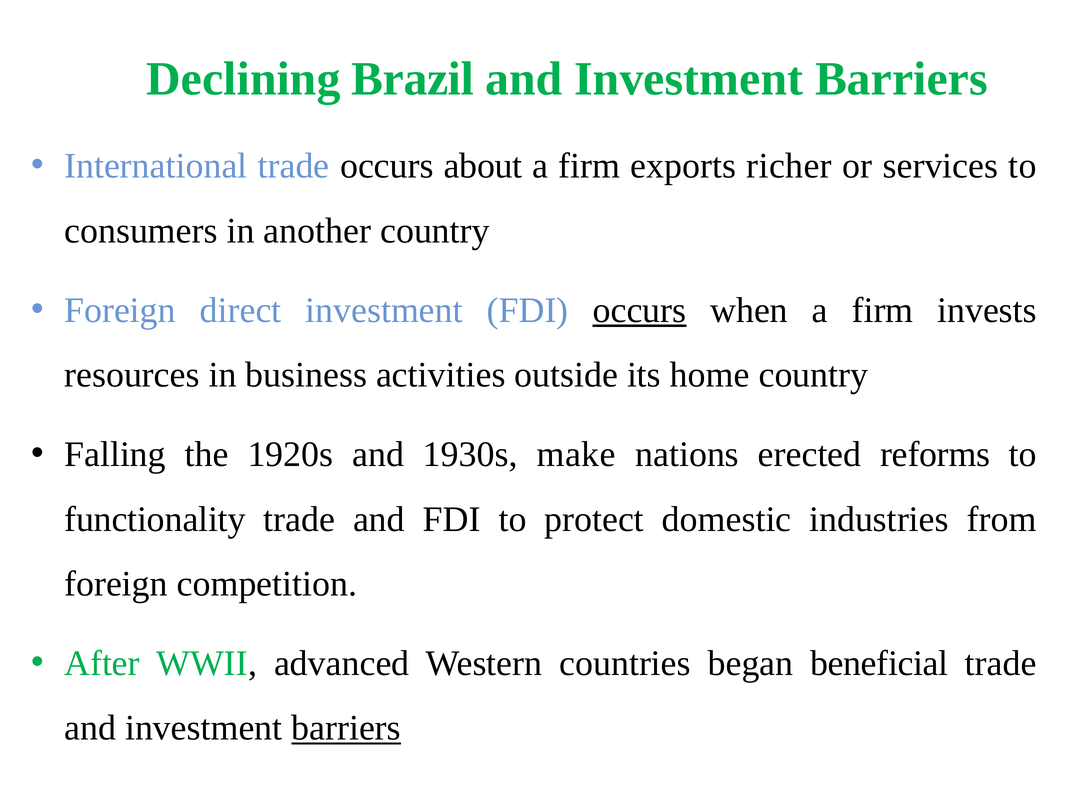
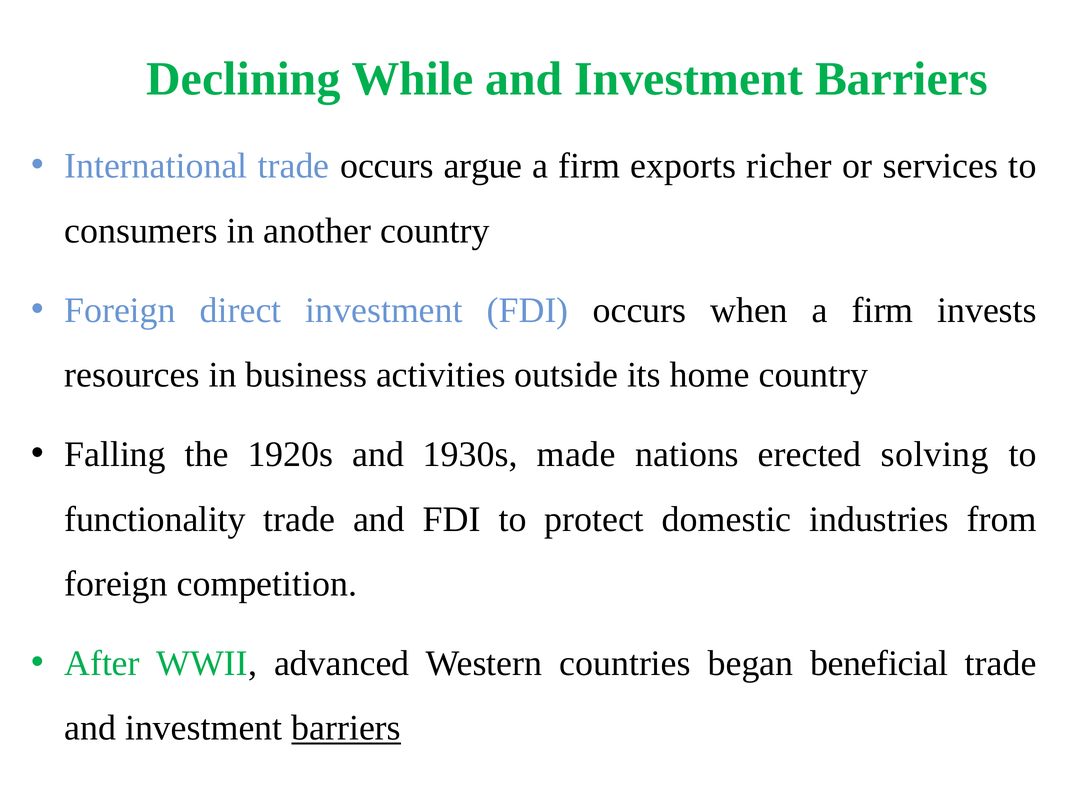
Brazil: Brazil -> While
about: about -> argue
occurs at (639, 310) underline: present -> none
make: make -> made
reforms: reforms -> solving
